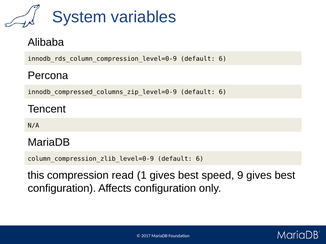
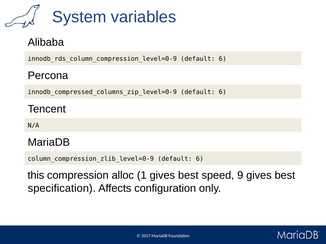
read: read -> alloc
configuration at (62, 189): configuration -> specification
